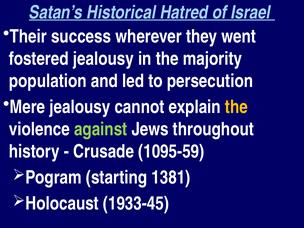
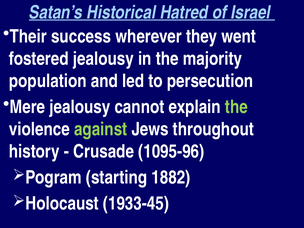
the at (236, 107) colour: yellow -> light green
1095-59: 1095-59 -> 1095-96
1381: 1381 -> 1882
